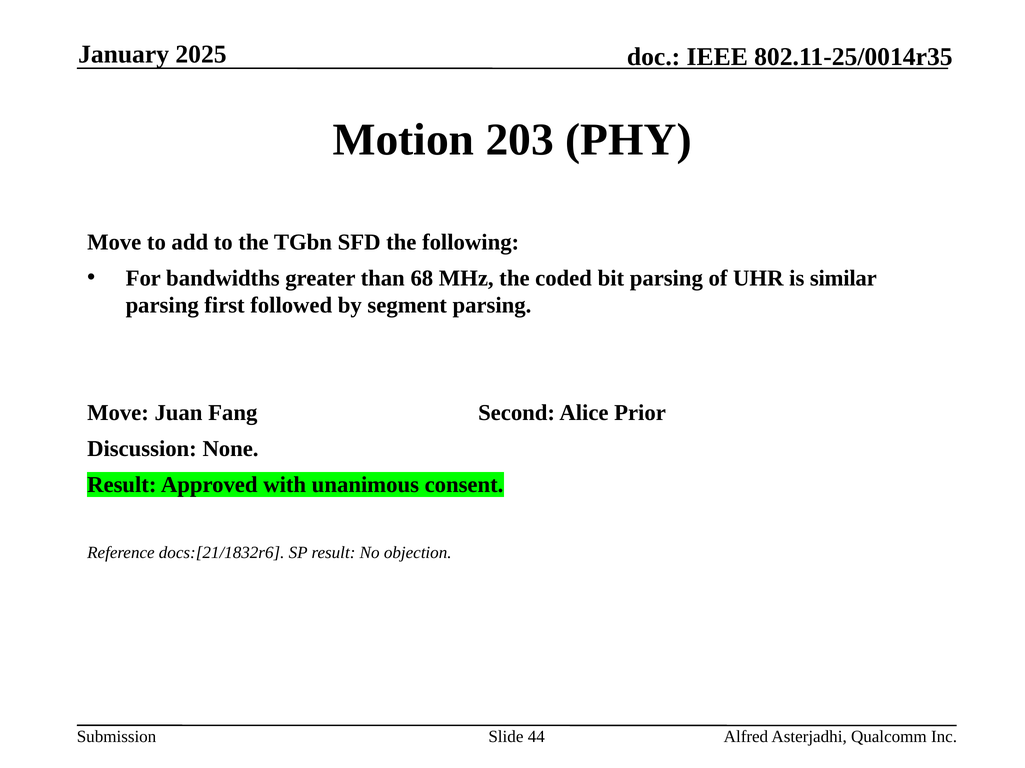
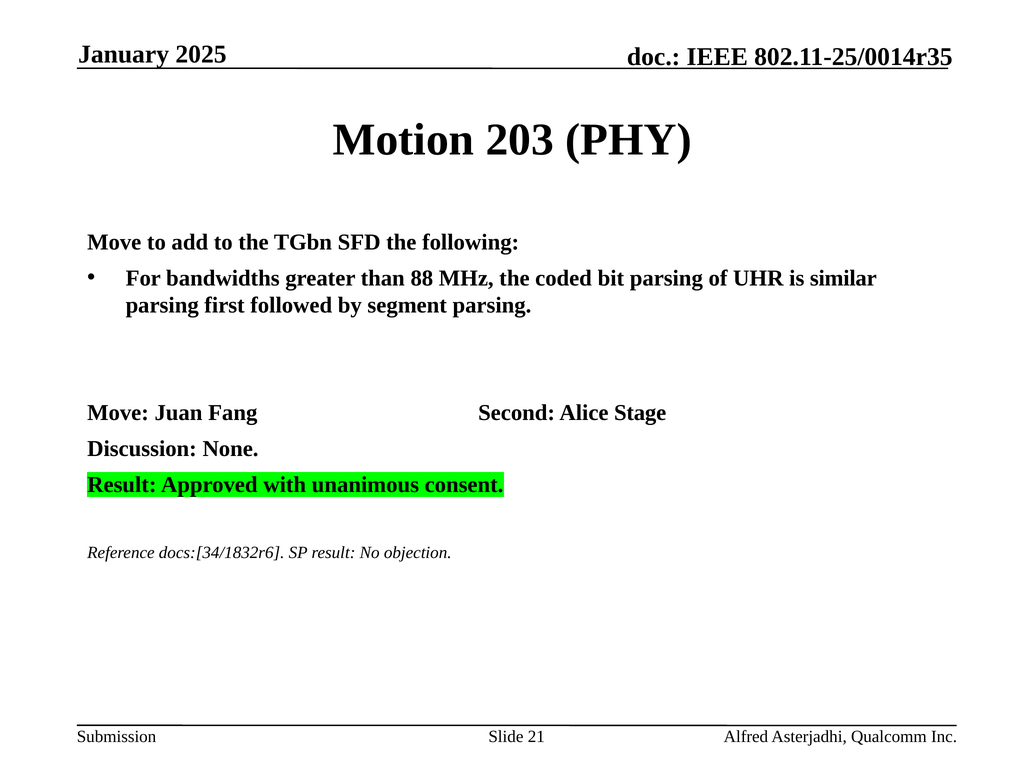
68: 68 -> 88
Prior: Prior -> Stage
docs:[21/1832r6: docs:[21/1832r6 -> docs:[34/1832r6
44: 44 -> 21
